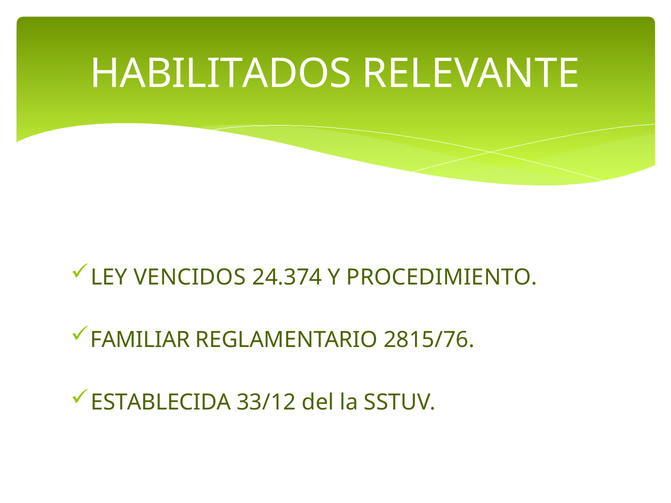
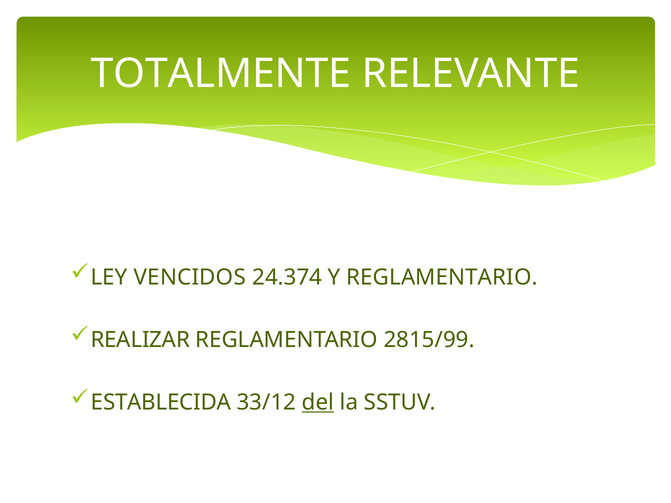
HABILITADOS: HABILITADOS -> TOTALMENTE
Y PROCEDIMIENTO: PROCEDIMIENTO -> REGLAMENTARIO
FAMILIAR: FAMILIAR -> REALIZAR
2815/76: 2815/76 -> 2815/99
del underline: none -> present
